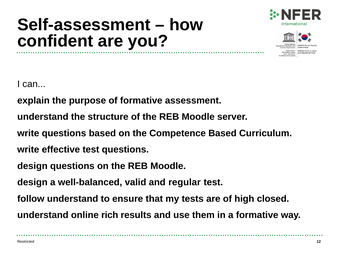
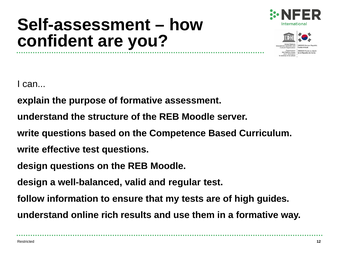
follow understand: understand -> information
closed: closed -> guides
